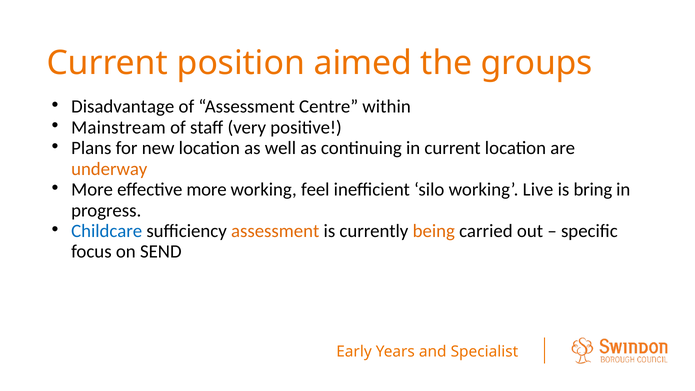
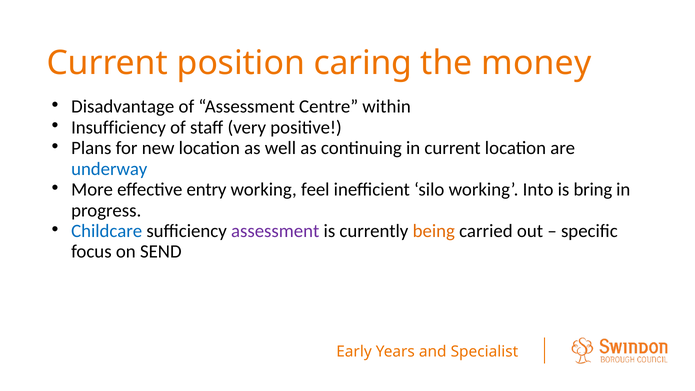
aimed: aimed -> caring
groups: groups -> money
Mainstream: Mainstream -> Insufficiency
underway colour: orange -> blue
effective more: more -> entry
Live: Live -> Into
assessment at (275, 231) colour: orange -> purple
